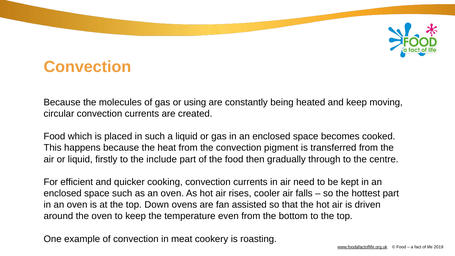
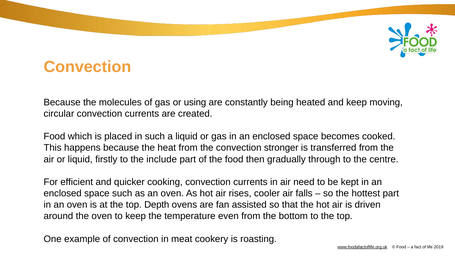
pigment: pigment -> stronger
Down: Down -> Depth
